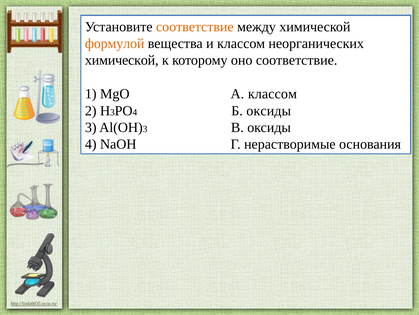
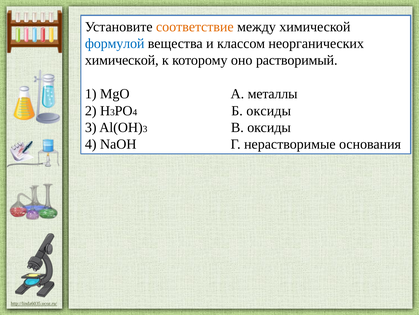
формулой colour: orange -> blue
оно соответствие: соответствие -> растворимый
А классом: классом -> металлы
